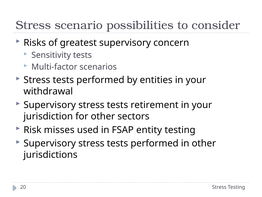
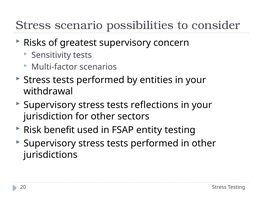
retirement: retirement -> reflections
misses: misses -> benefit
